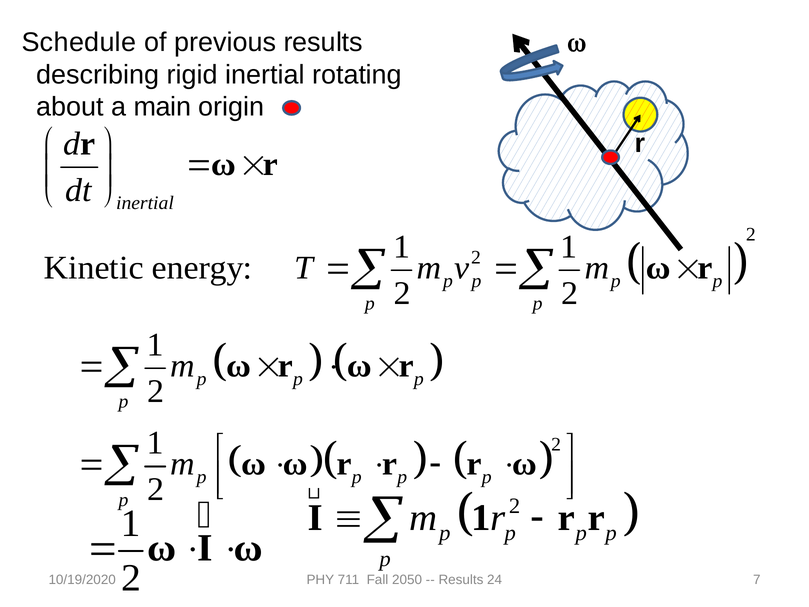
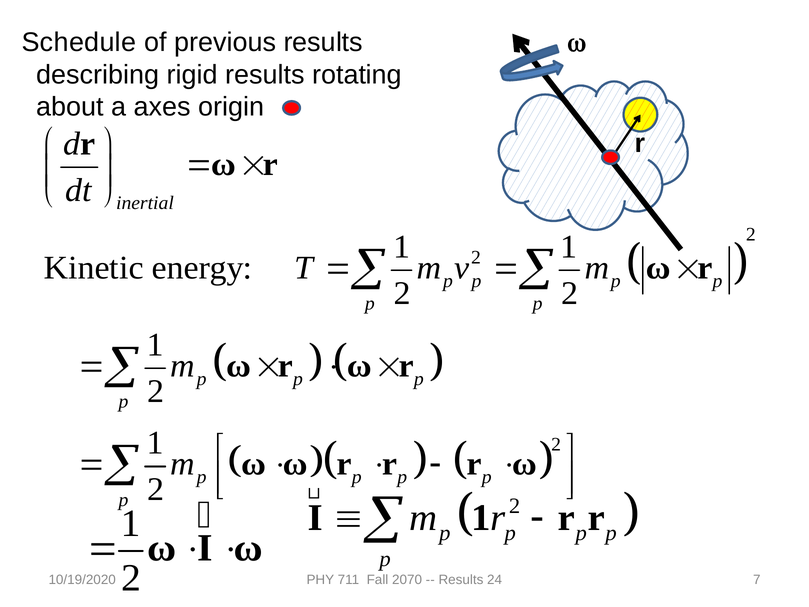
rigid inertial: inertial -> results
main: main -> axes
2050: 2050 -> 2070
